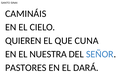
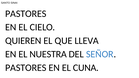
CAMINÁIS at (26, 14): CAMINÁIS -> PASTORES
CUNA: CUNA -> LLEVA
DARÁ: DARÁ -> CUNA
